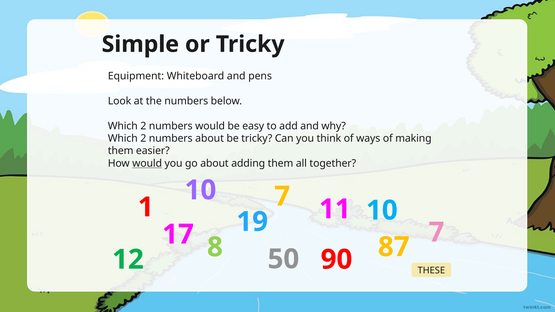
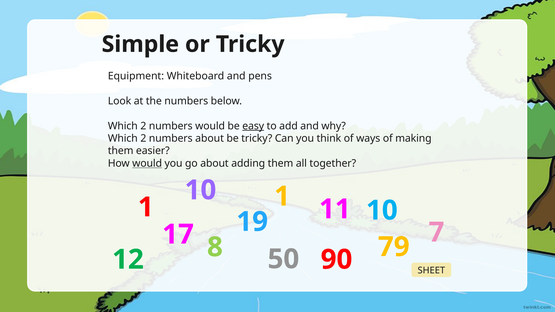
easy underline: none -> present
1 7: 7 -> 1
87: 87 -> 79
THESE: THESE -> SHEET
